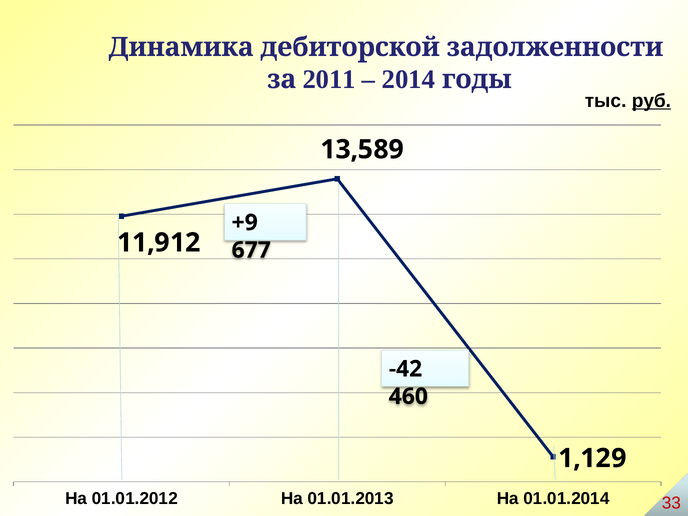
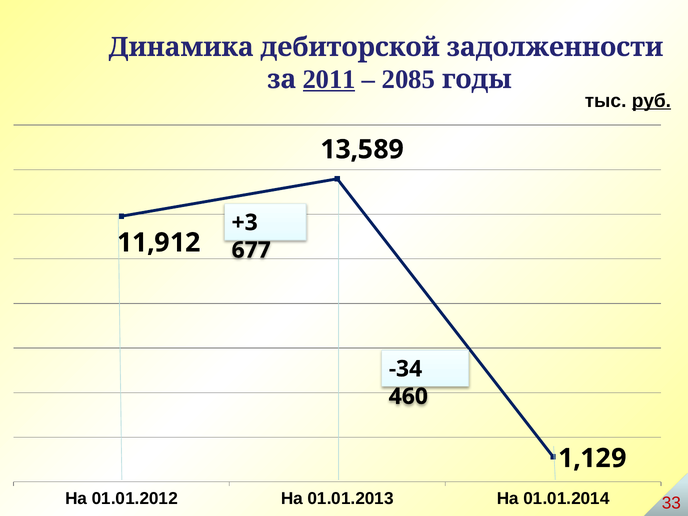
2011 underline: none -> present
2014: 2014 -> 2085
+9: +9 -> +3
-42: -42 -> -34
